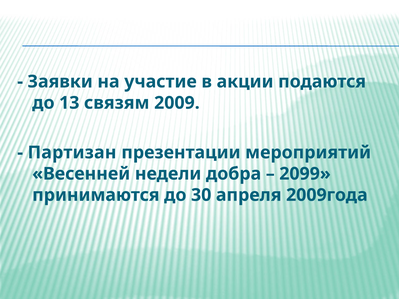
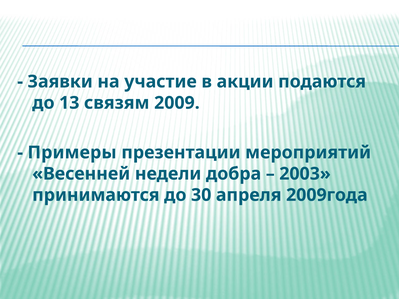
Партизан: Партизан -> Примеры
2099: 2099 -> 2003
